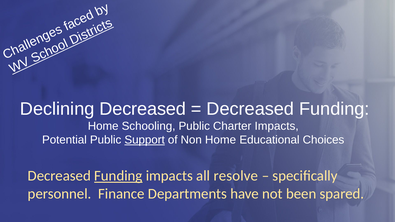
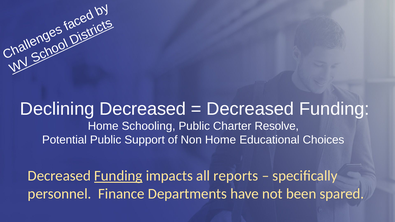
Charter Impacts: Impacts -> Resolve
Support underline: present -> none
resolve: resolve -> reports
